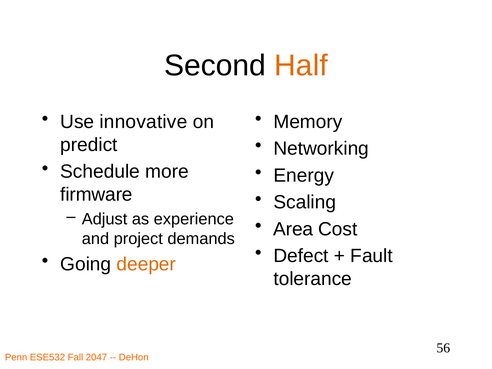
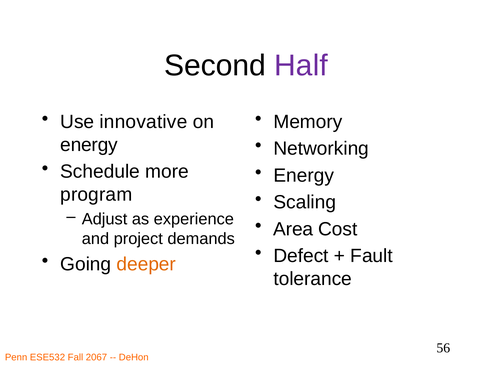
Half colour: orange -> purple
predict at (89, 145): predict -> energy
firmware: firmware -> program
2047: 2047 -> 2067
